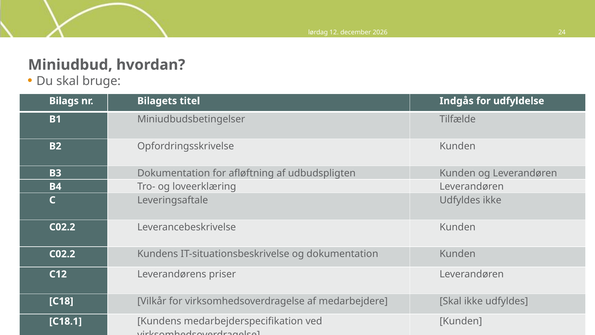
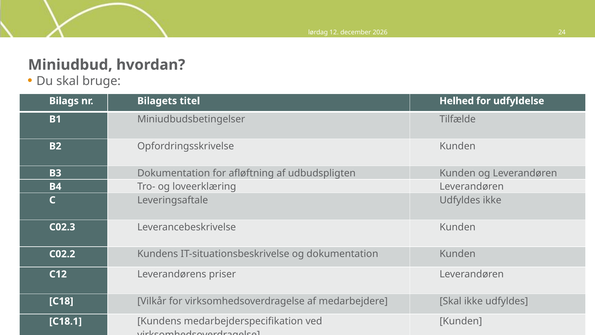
Indgås: Indgås -> Helhed
C02.2 at (62, 227): C02.2 -> C02.3
